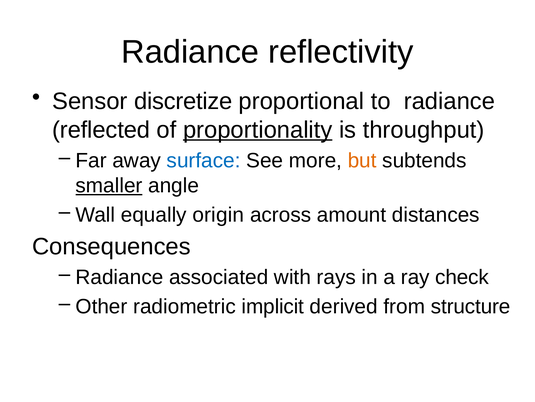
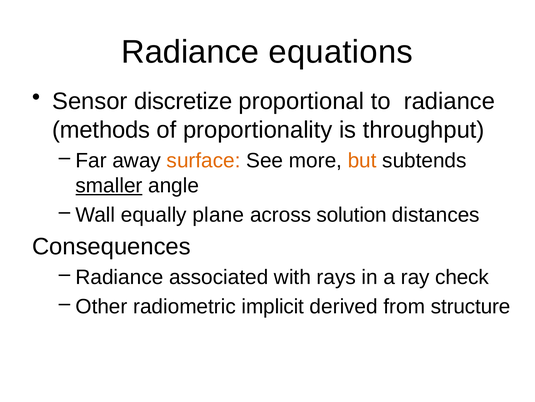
reflectivity: reflectivity -> equations
reflected: reflected -> methods
proportionality underline: present -> none
surface colour: blue -> orange
origin: origin -> plane
amount: amount -> solution
